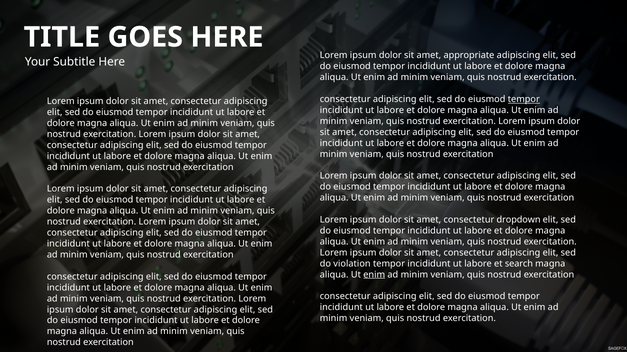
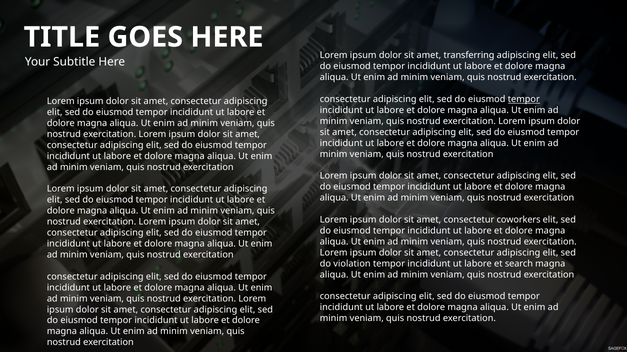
appropriate: appropriate -> transferring
dropdown: dropdown -> coworkers
enim at (374, 275) underline: present -> none
